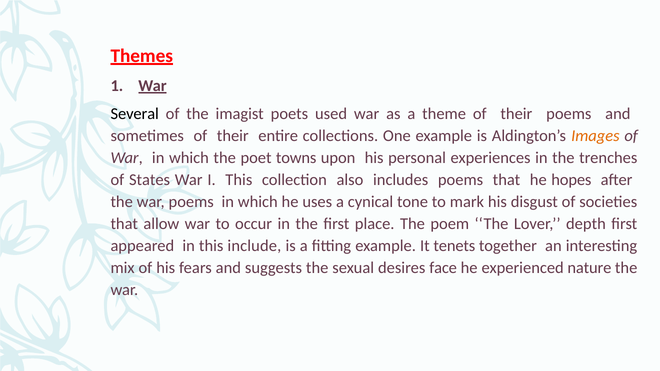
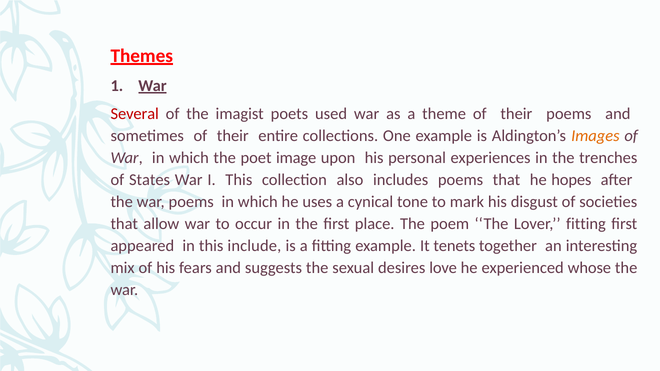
Several colour: black -> red
towns: towns -> image
Lover depth: depth -> fitting
face: face -> love
nature: nature -> whose
